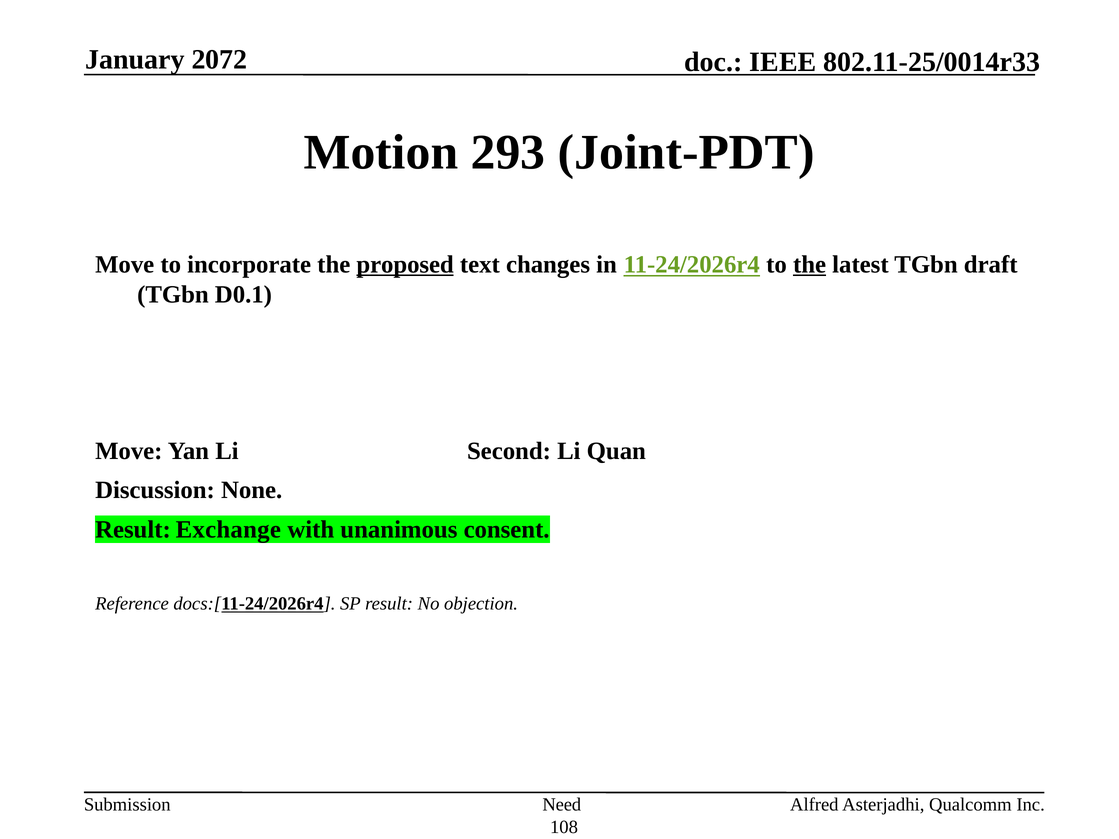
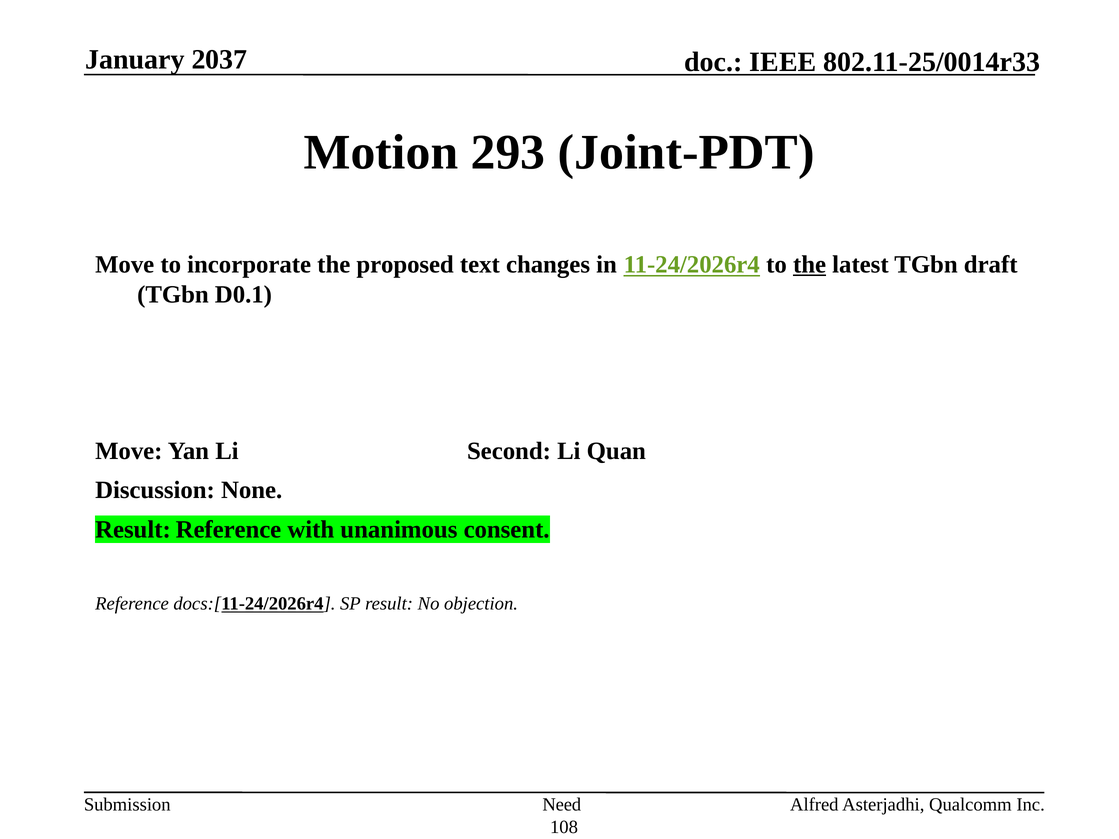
2072: 2072 -> 2037
proposed underline: present -> none
Result Exchange: Exchange -> Reference
